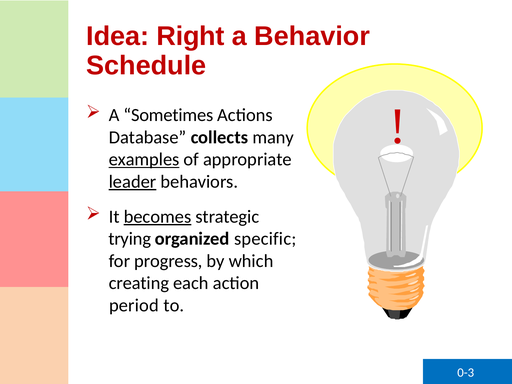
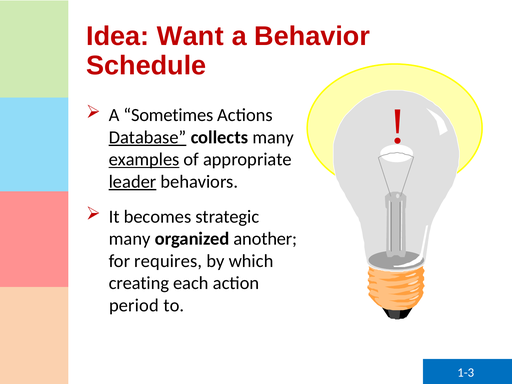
Right: Right -> Want
Database underline: none -> present
becomes underline: present -> none
trying at (130, 239): trying -> many
specific: specific -> another
progress: progress -> requires
0-3: 0-3 -> 1-3
